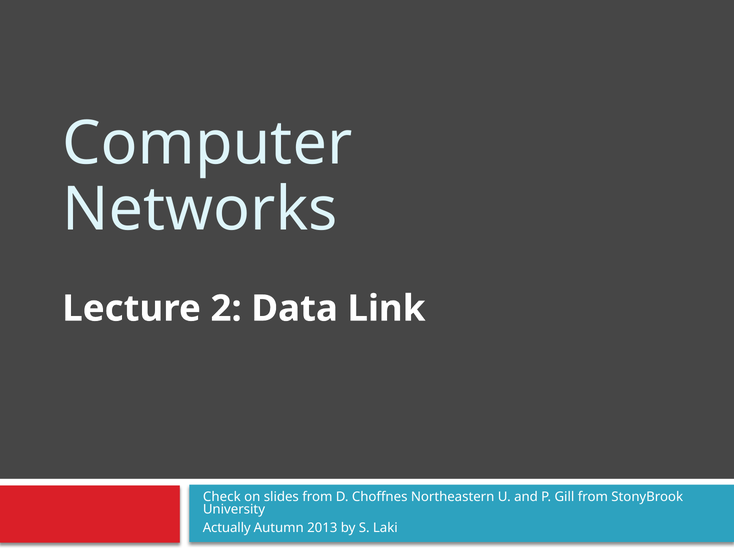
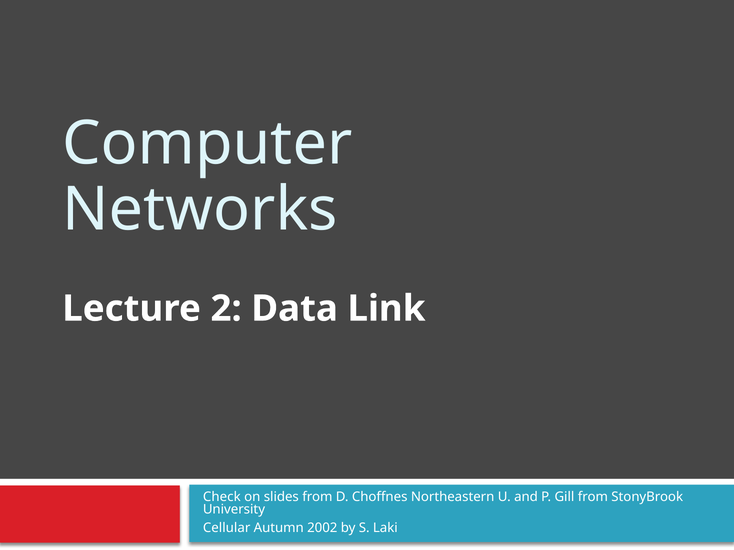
Actually: Actually -> Cellular
2013: 2013 -> 2002
